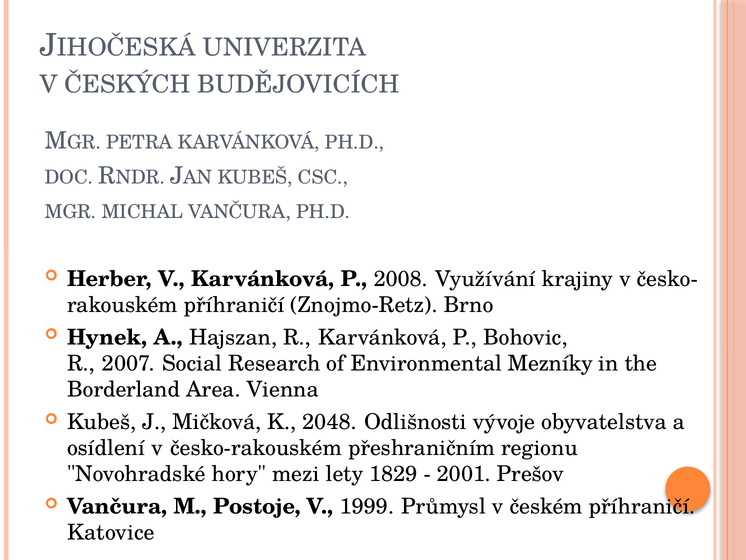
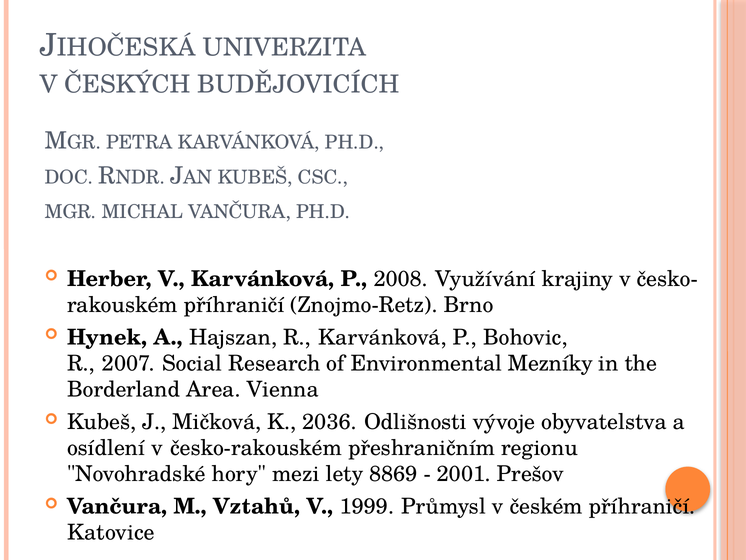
2048: 2048 -> 2036
1829: 1829 -> 8869
Postoje: Postoje -> Vztahů
